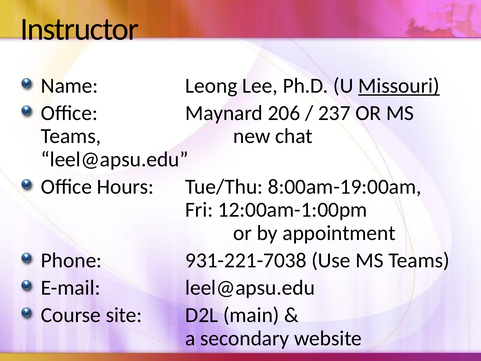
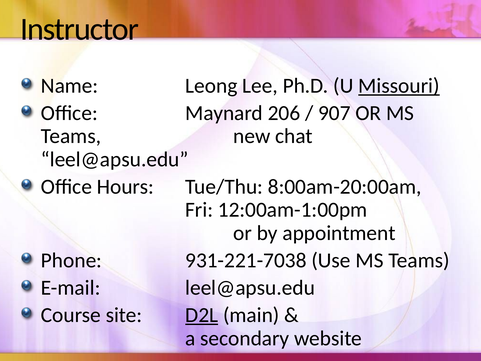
237: 237 -> 907
8:00am-19:00am: 8:00am-19:00am -> 8:00am-20:00am
D2L underline: none -> present
